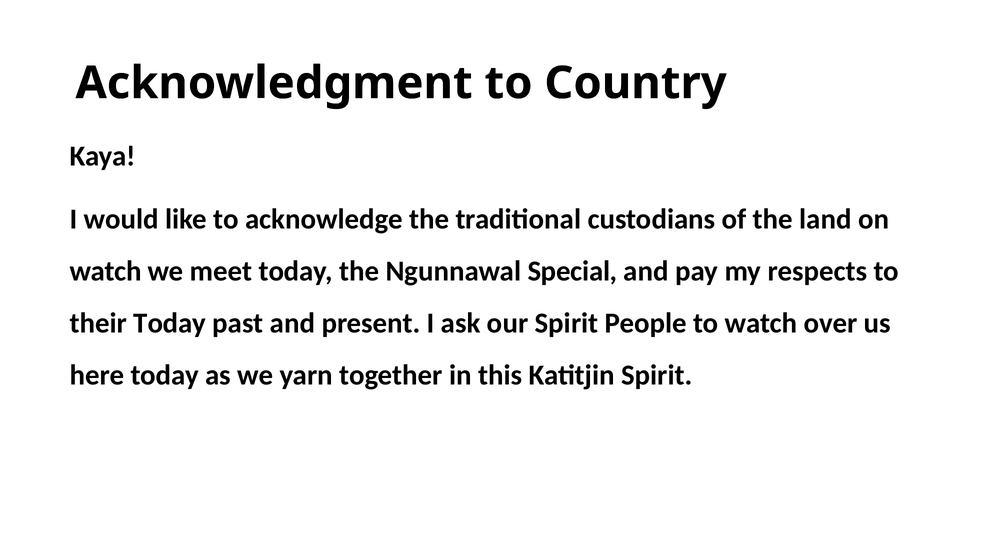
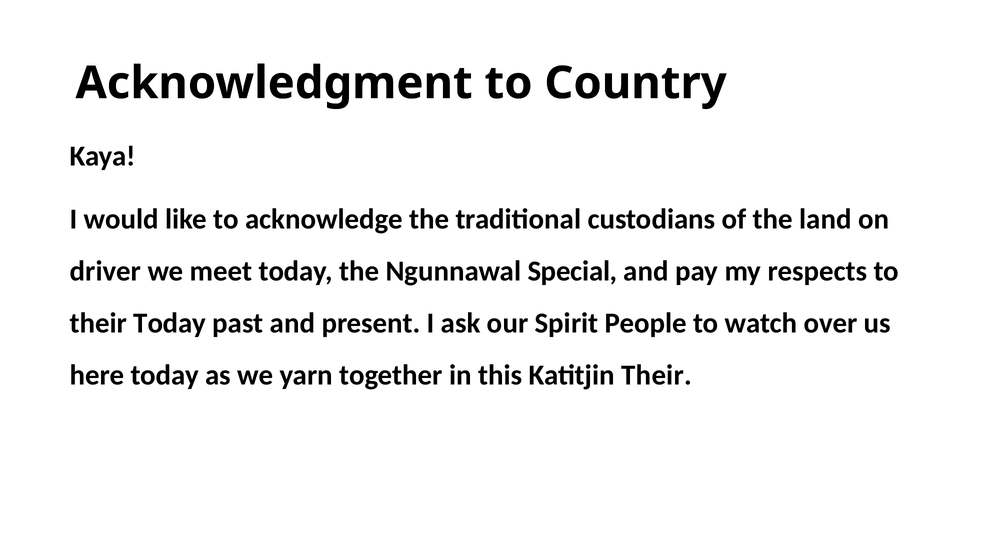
watch at (106, 271): watch -> driver
Katitjin Spirit: Spirit -> Their
